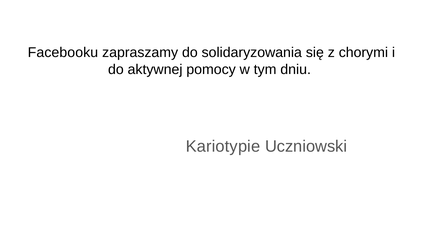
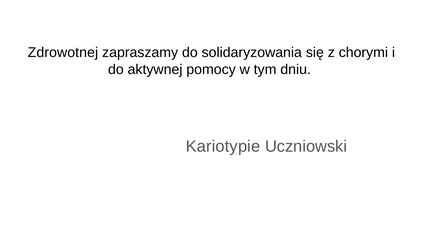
Facebooku: Facebooku -> Zdrowotnej
